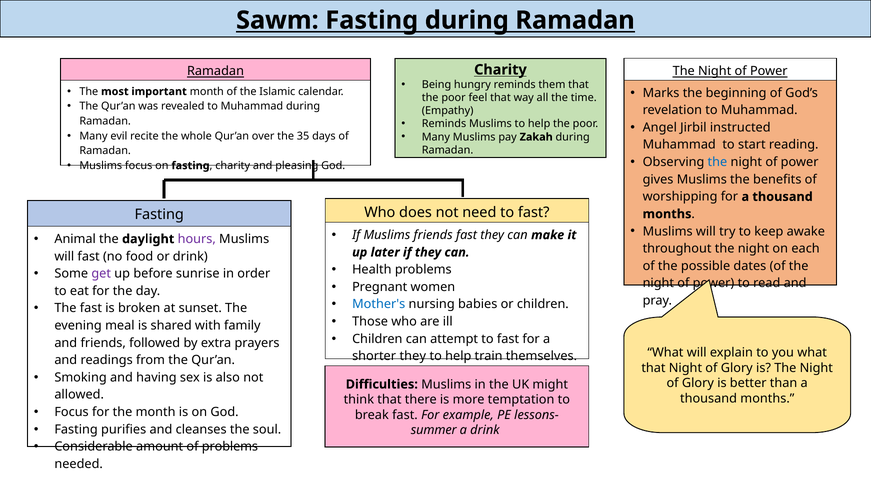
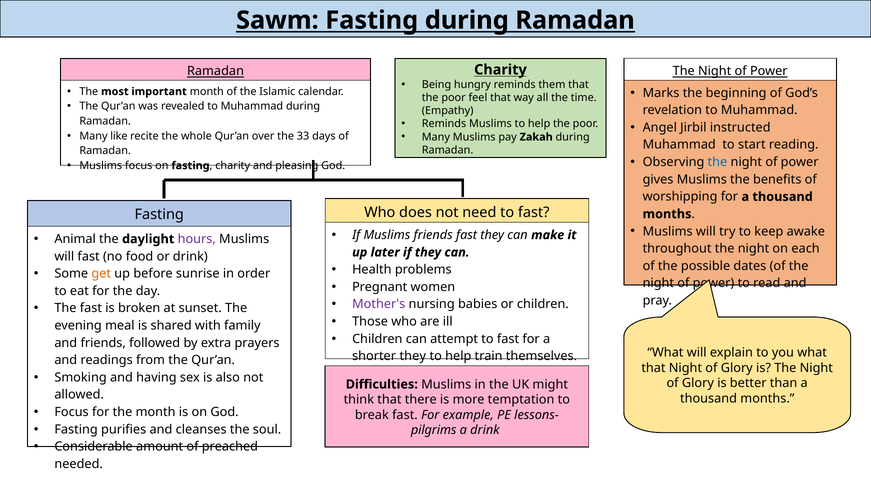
evil: evil -> like
35: 35 -> 33
get colour: purple -> orange
Mother's colour: blue -> purple
summer: summer -> pilgrims
of problems: problems -> preached
